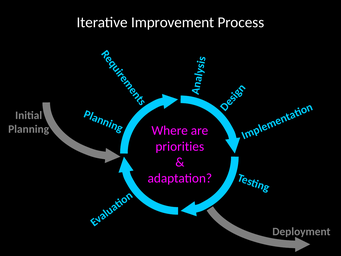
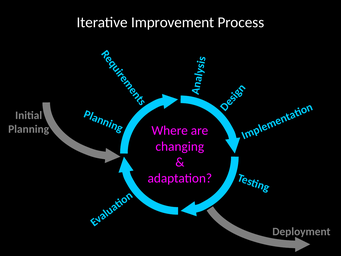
priorities: priorities -> changing
